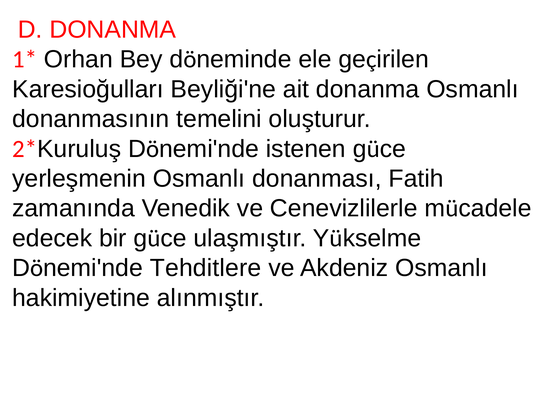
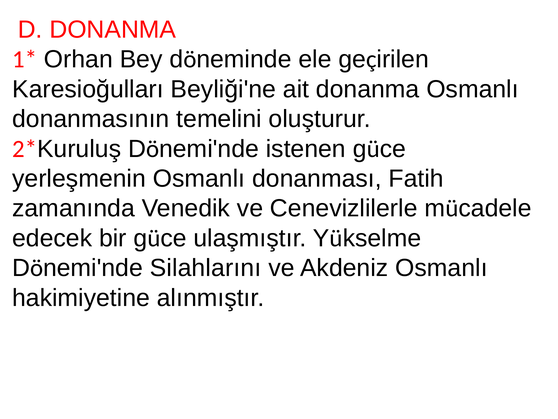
Tehditlere: Tehditlere -> Silahlarını
